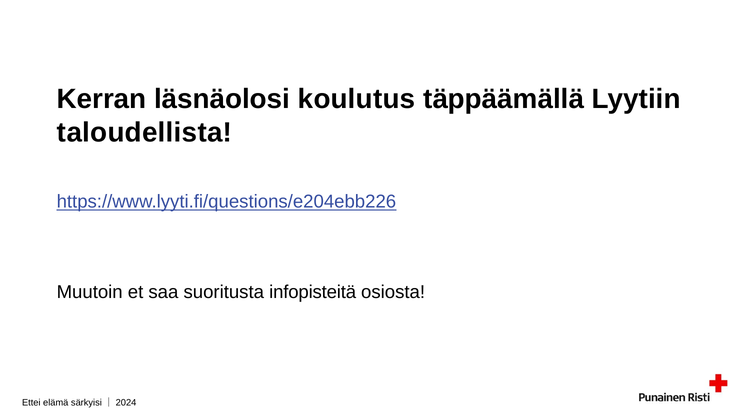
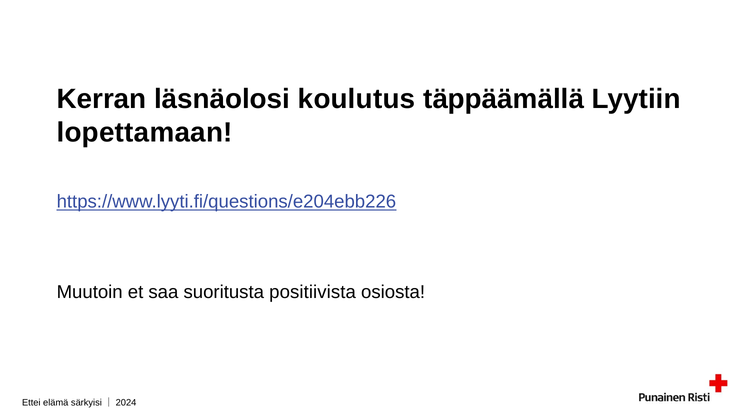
taloudellista: taloudellista -> lopettamaan
infopisteitä: infopisteitä -> positiivista
